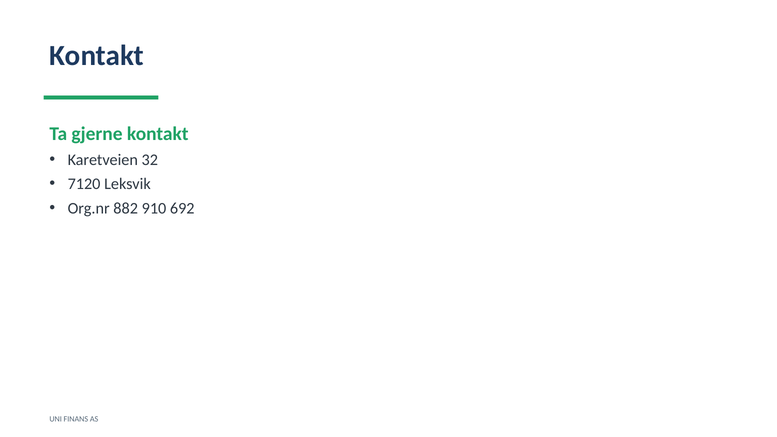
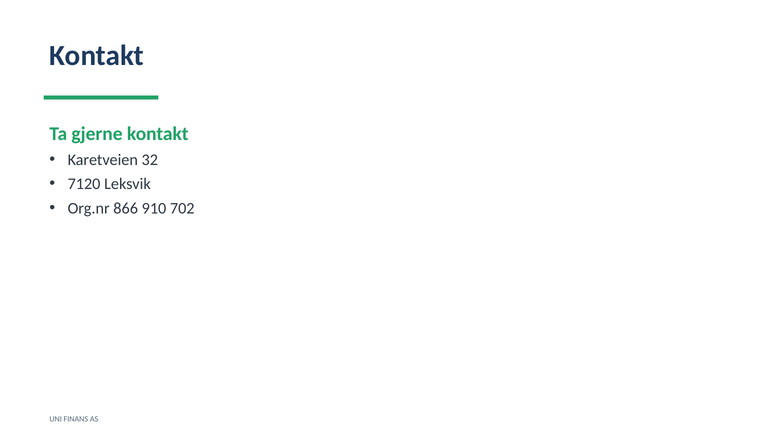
882: 882 -> 866
692: 692 -> 702
